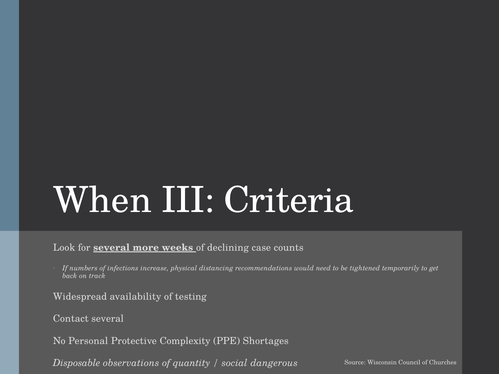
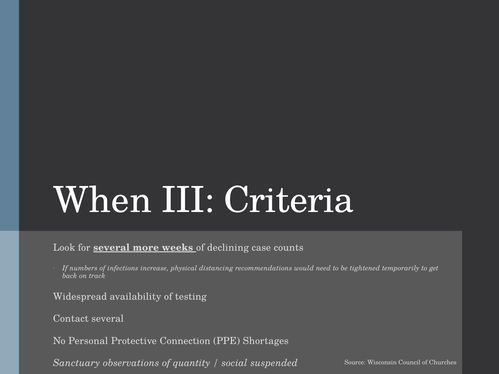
Complexity: Complexity -> Connection
Disposable: Disposable -> Sanctuary
dangerous: dangerous -> suspended
